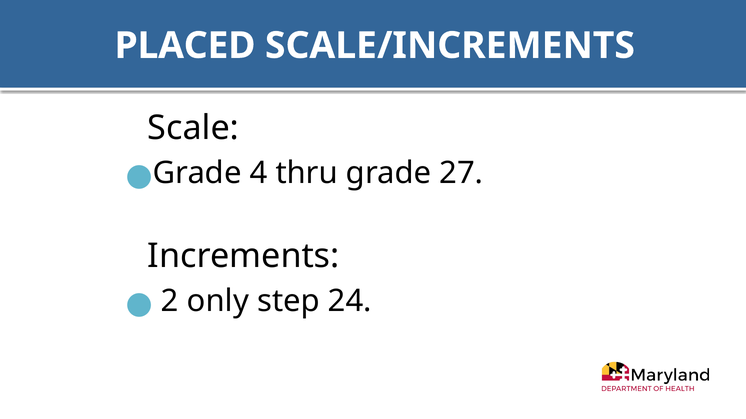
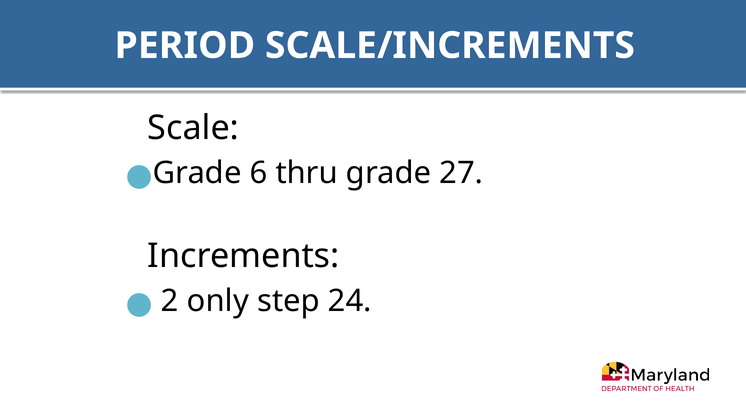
PLACED: PLACED -> PERIOD
4: 4 -> 6
